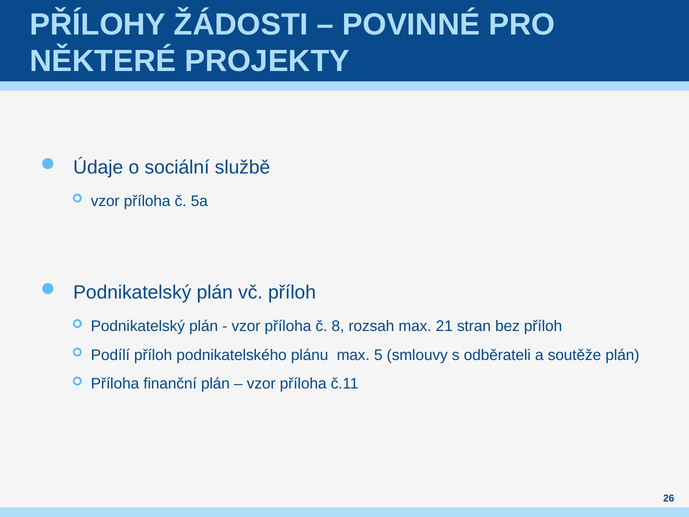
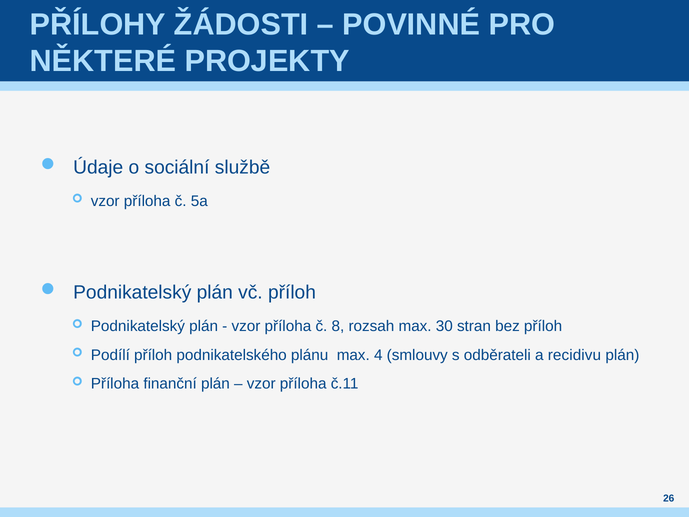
21: 21 -> 30
5: 5 -> 4
soutěže: soutěže -> recidivu
